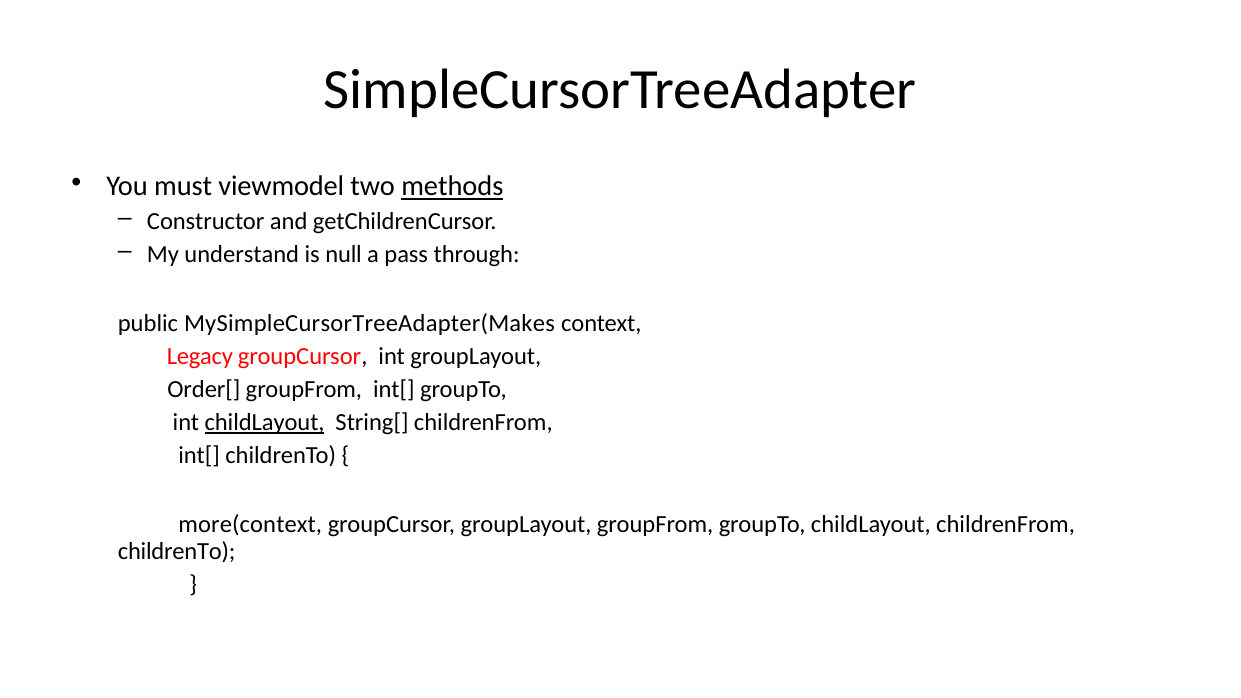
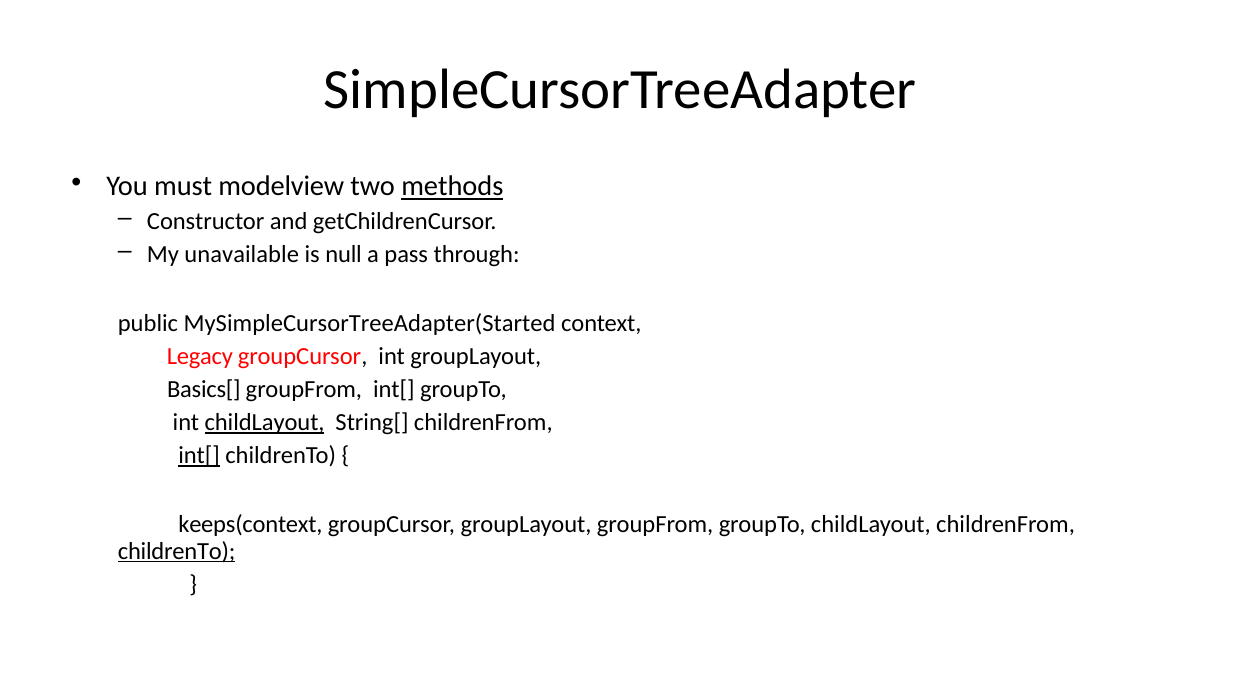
viewmodel: viewmodel -> modelview
understand: understand -> unavailable
MySimpleCursorTreeAdapter(Makes: MySimpleCursorTreeAdapter(Makes -> MySimpleCursorTreeAdapter(Started
Order[: Order[ -> Basics[
int[ at (199, 456) underline: none -> present
more(context: more(context -> keeps(context
childrenTo at (177, 551) underline: none -> present
